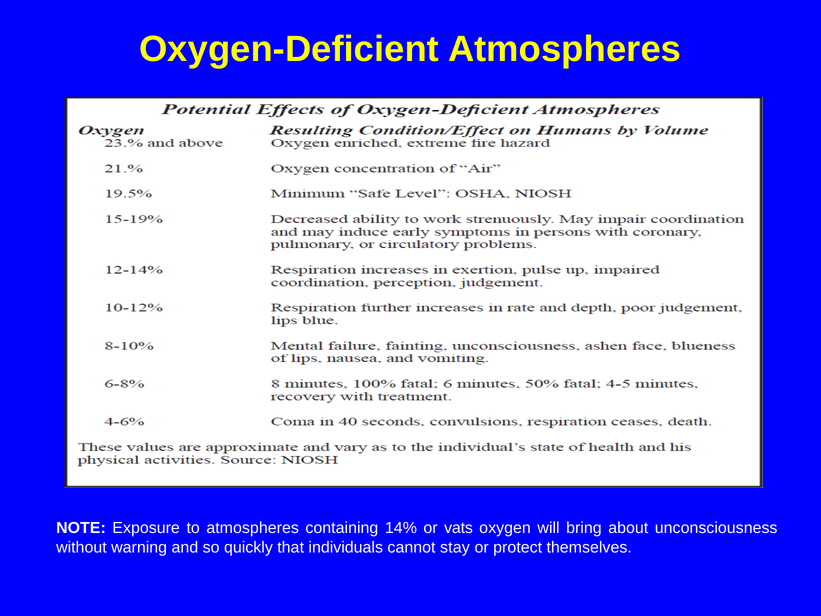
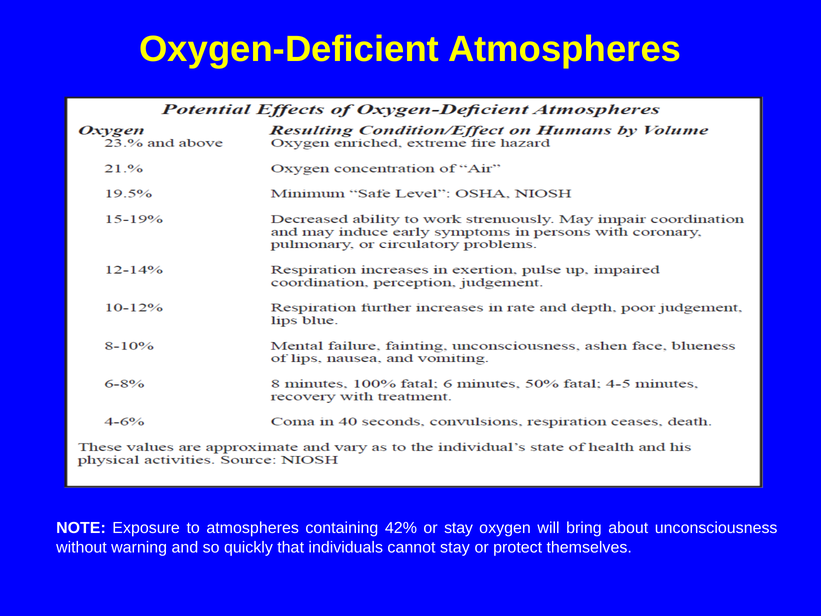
14%: 14% -> 42%
or vats: vats -> stay
